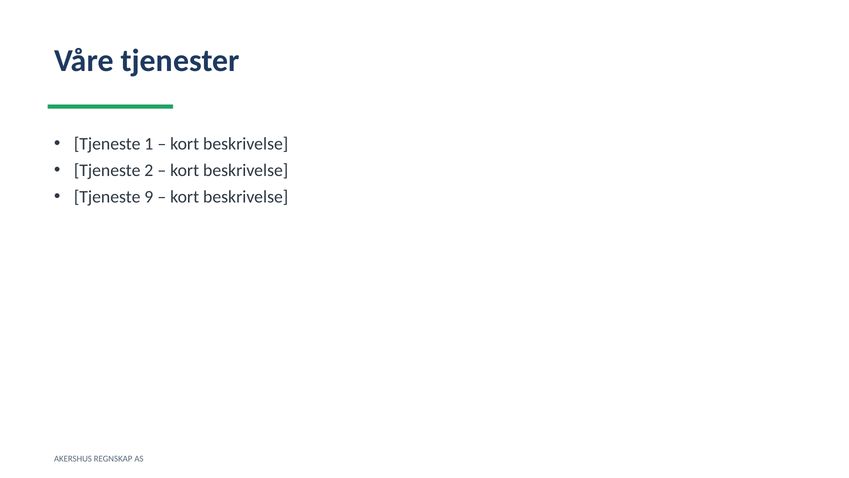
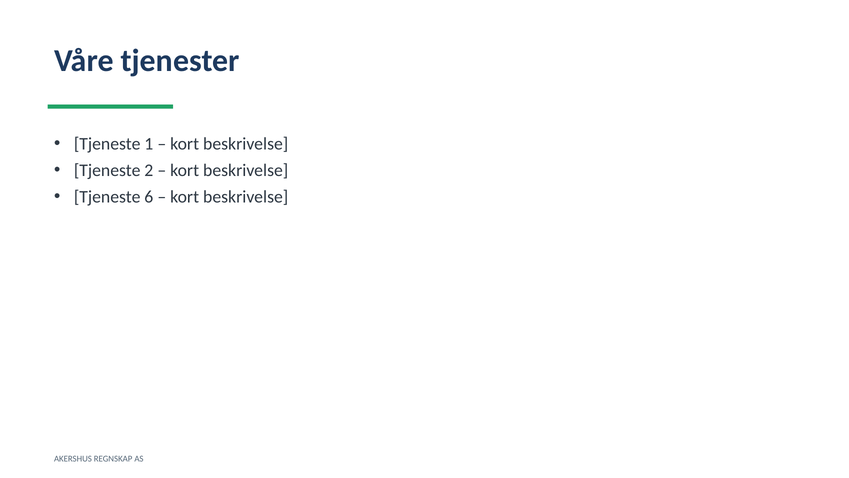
9: 9 -> 6
